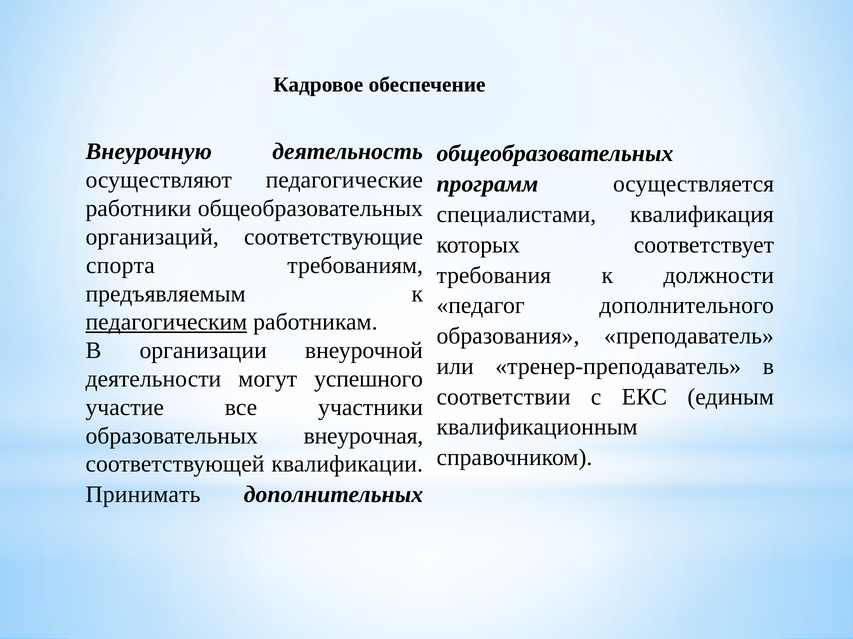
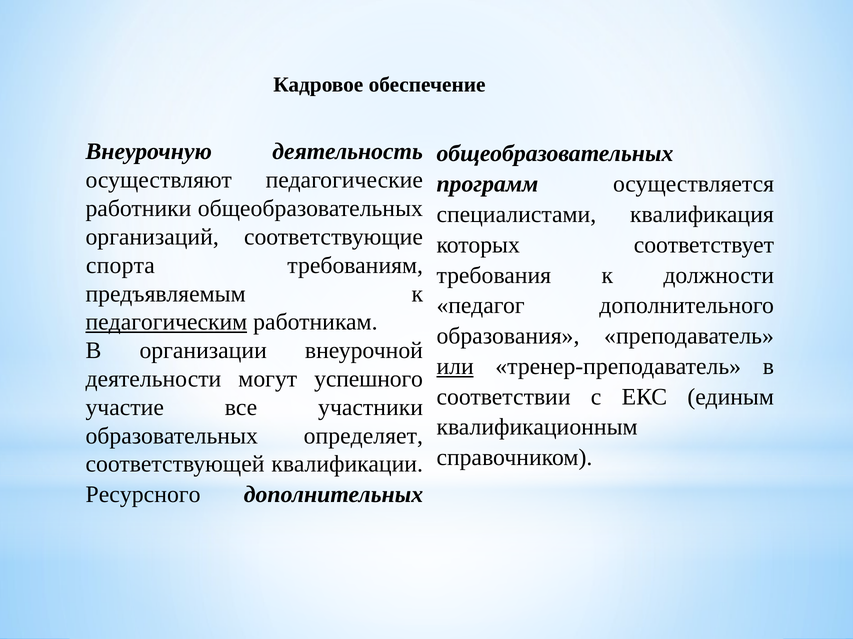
или underline: none -> present
внеурочная: внеурочная -> определяет
Принимать: Принимать -> Ресурсного
